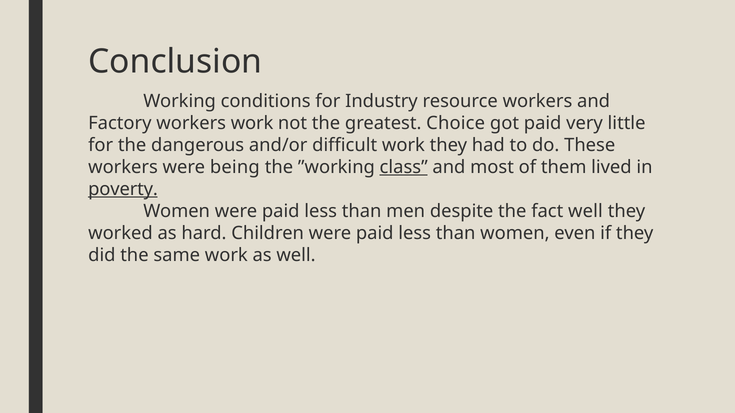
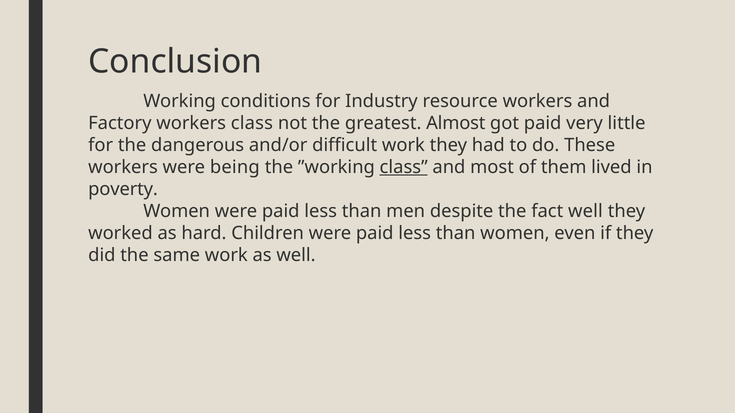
workers work: work -> class
Choice: Choice -> Almost
poverty underline: present -> none
